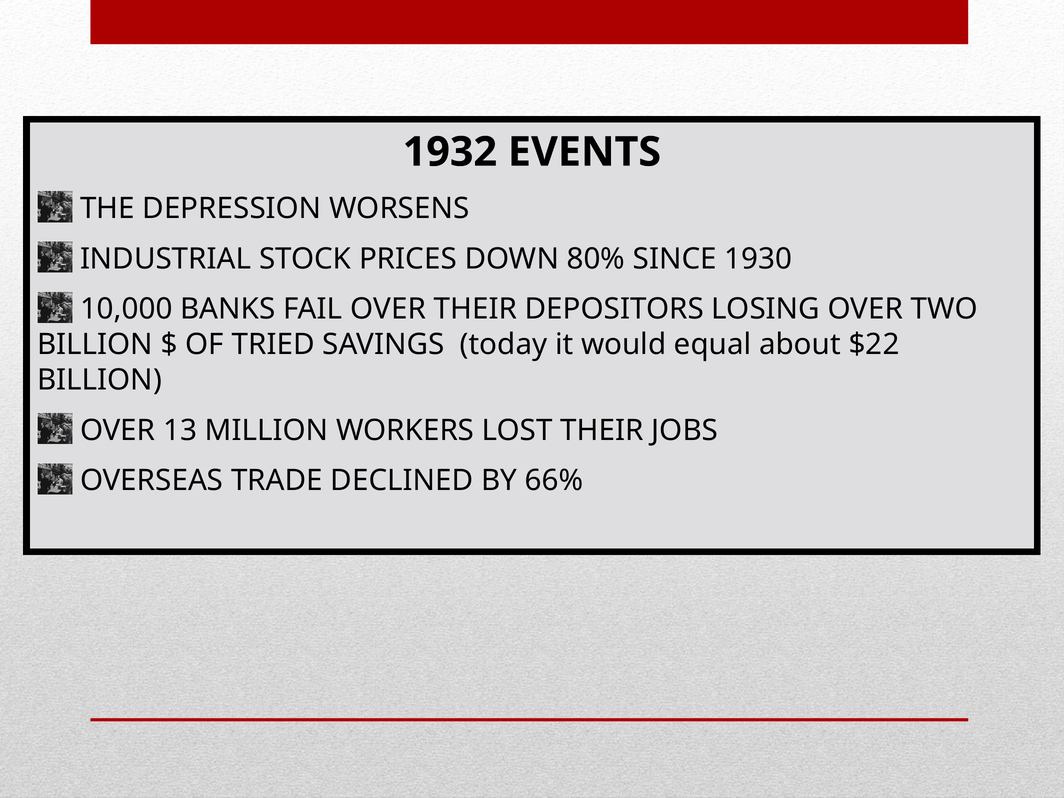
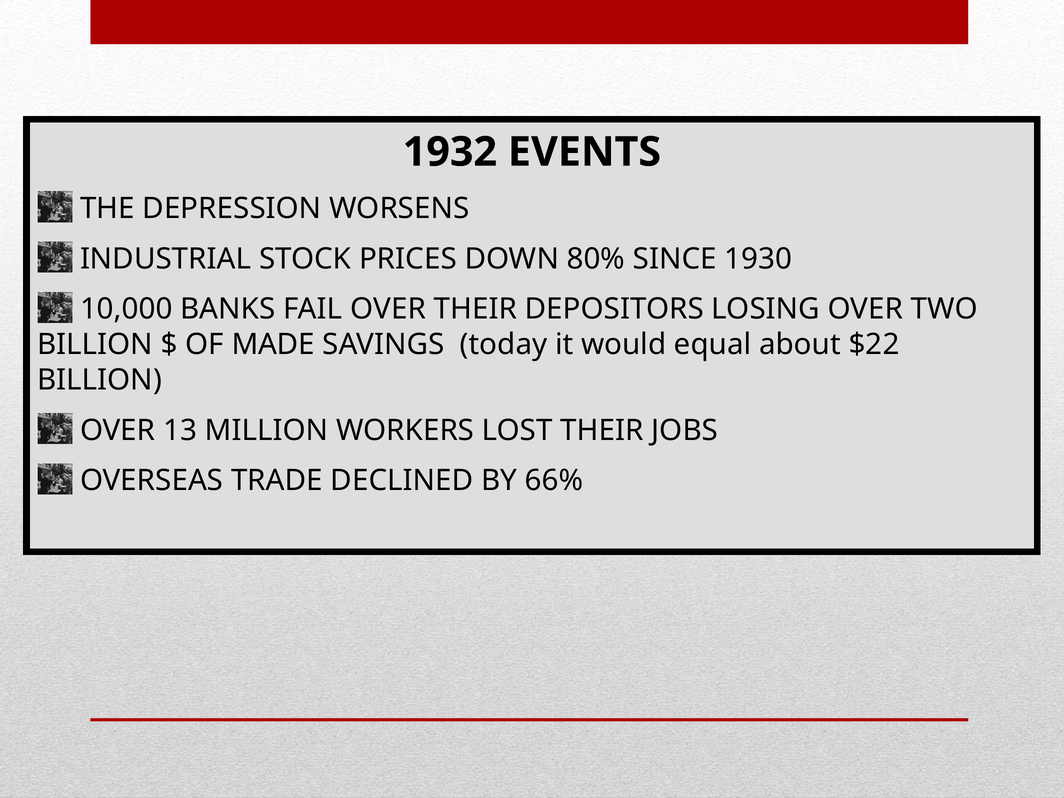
TRIED: TRIED -> MADE
